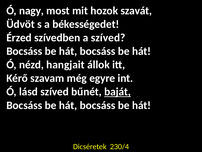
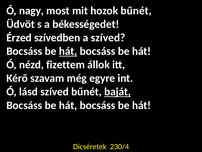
hozok szavát: szavát -> bűnét
hát at (68, 51) underline: none -> present
hangjait: hangjait -> fizettem
